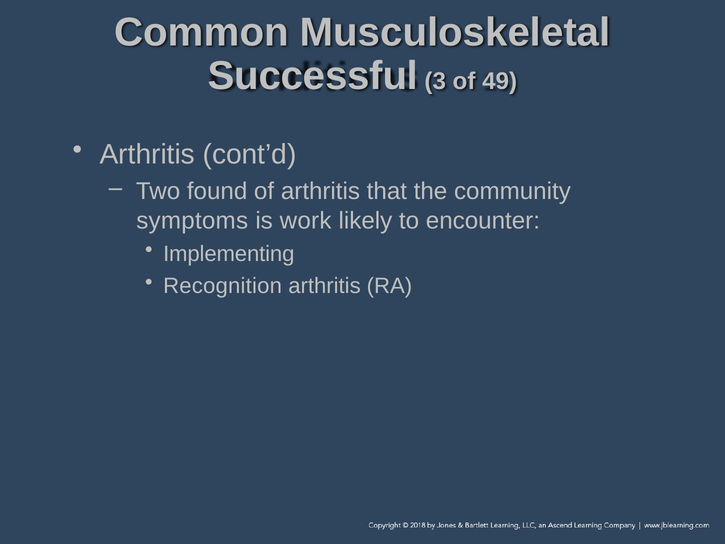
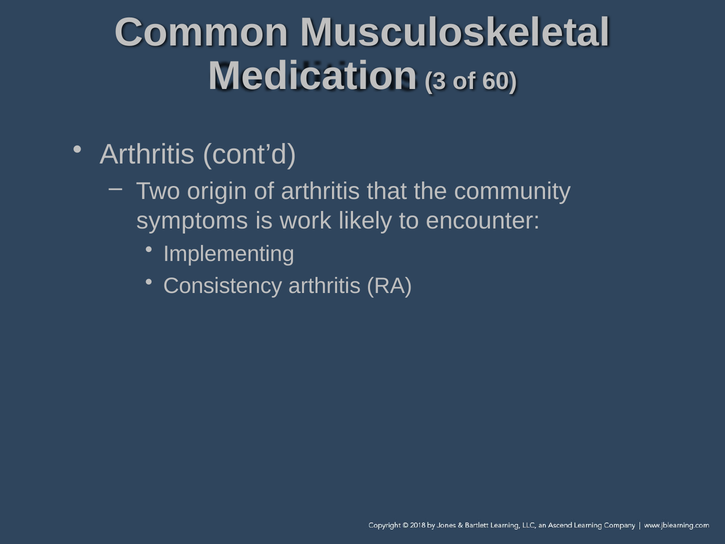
Successful: Successful -> Medication
49: 49 -> 60
found: found -> origin
Recognition: Recognition -> Consistency
